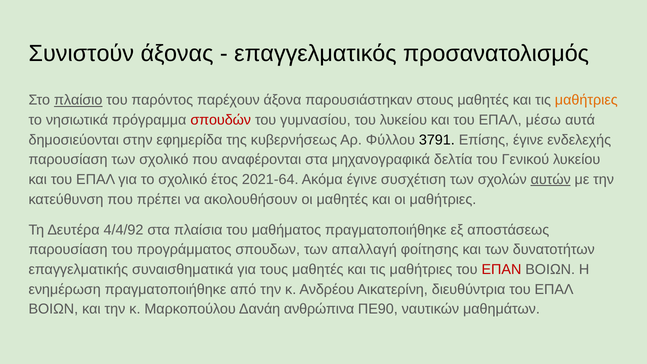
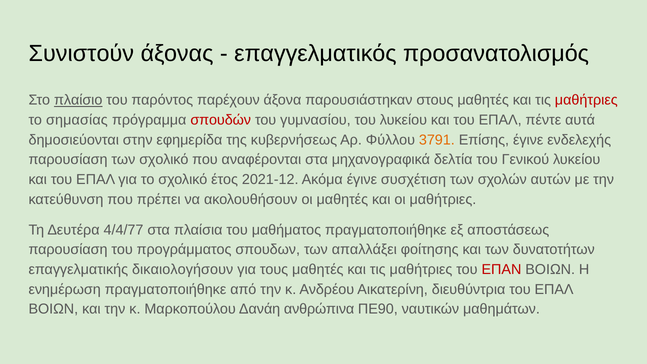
μαθήτριες at (586, 100) colour: orange -> red
νησιωτικά: νησιωτικά -> σημασίας
μέσω: μέσω -> πέντε
3791 colour: black -> orange
2021-64: 2021-64 -> 2021-12
αυτών underline: present -> none
4/4/92: 4/4/92 -> 4/4/77
απαλλαγή: απαλλαγή -> απαλλάξει
συναισθηματικά: συναισθηματικά -> δικαιολογήσουν
